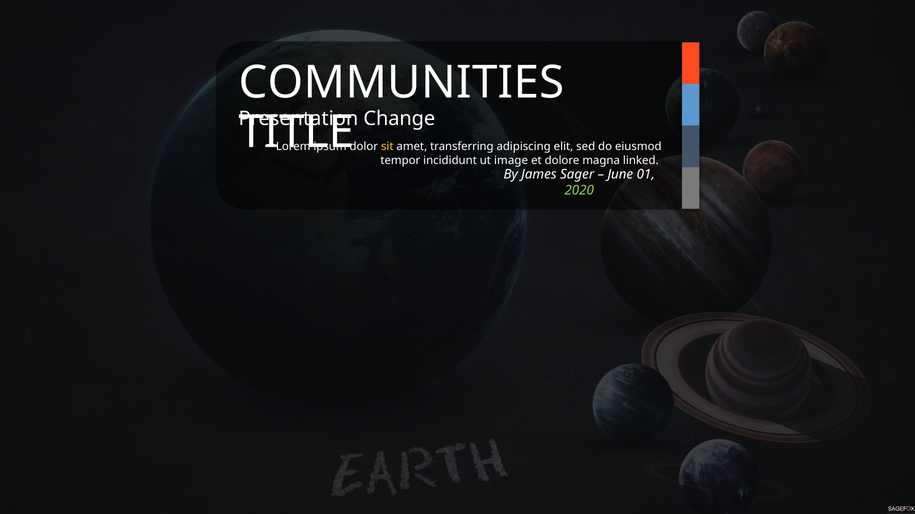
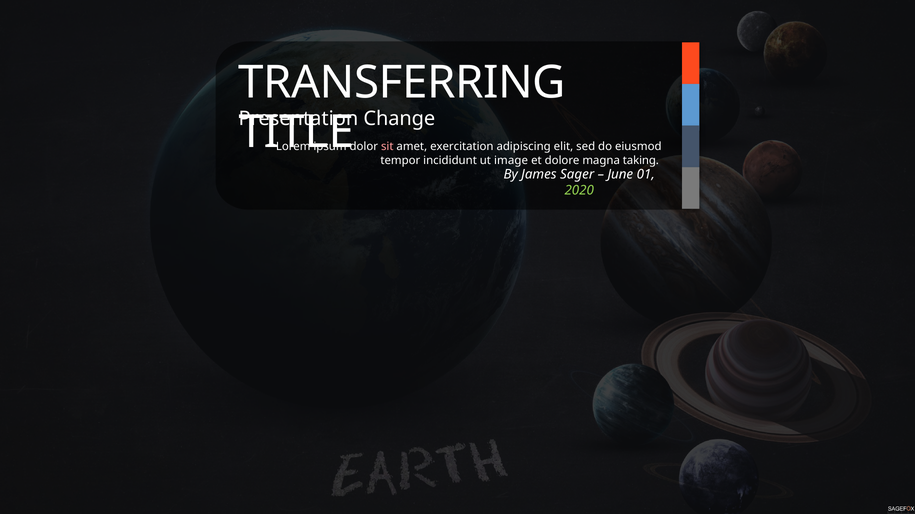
COMMUNITIES: COMMUNITIES -> TRANSFERRING
sit colour: yellow -> pink
transferring: transferring -> exercitation
linked: linked -> taking
